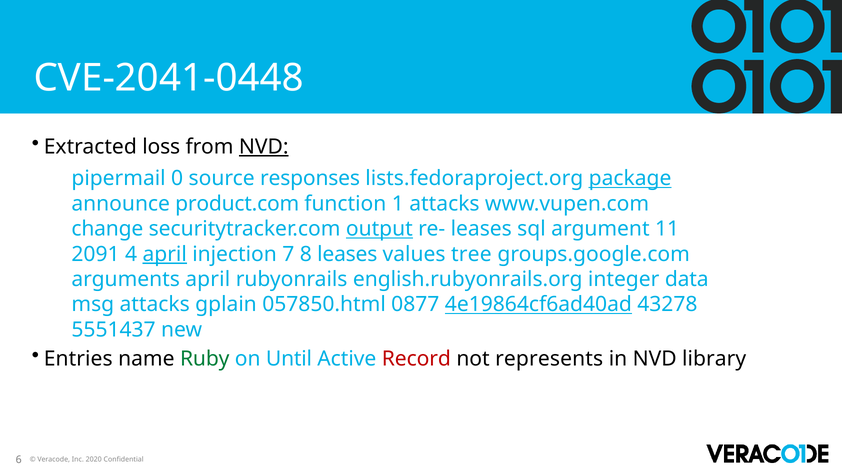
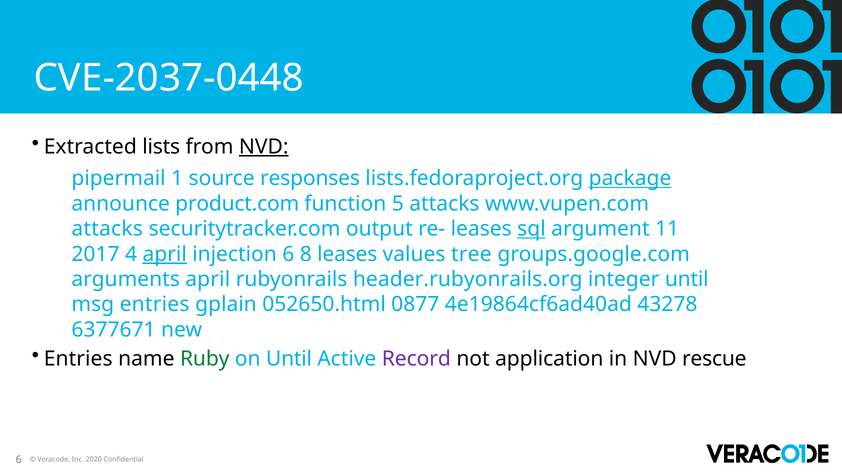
CVE-2041-0448: CVE-2041-0448 -> CVE-2037-0448
loss: loss -> lists
0: 0 -> 1
1: 1 -> 5
change at (107, 229): change -> attacks
output underline: present -> none
sql underline: none -> present
2091: 2091 -> 2017
injection 7: 7 -> 6
english.rubyonrails.org: english.rubyonrails.org -> header.rubyonrails.org
integer data: data -> until
msg attacks: attacks -> entries
057850.html: 057850.html -> 052650.html
4e19864cf6ad40ad underline: present -> none
5551437: 5551437 -> 6377671
Record colour: red -> purple
represents: represents -> application
library: library -> rescue
